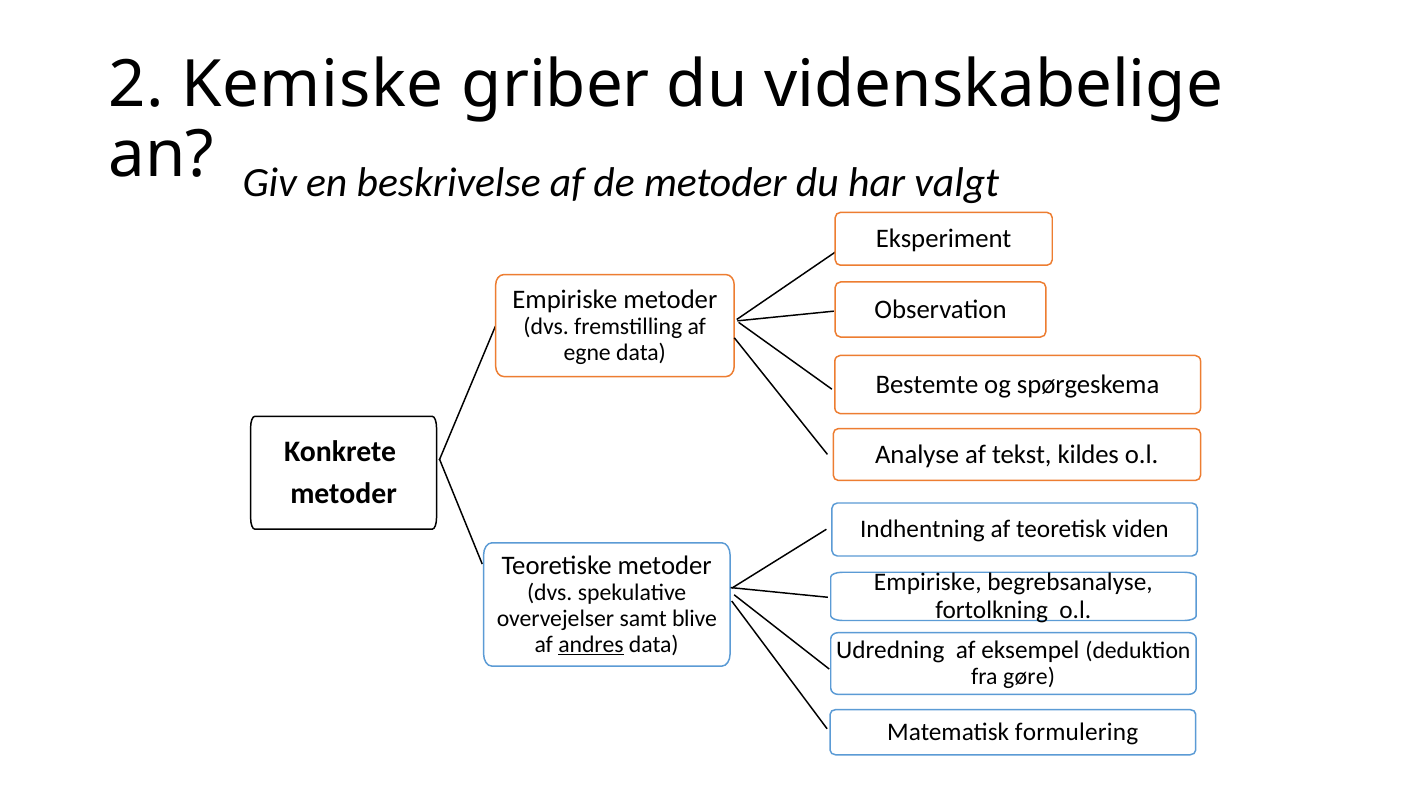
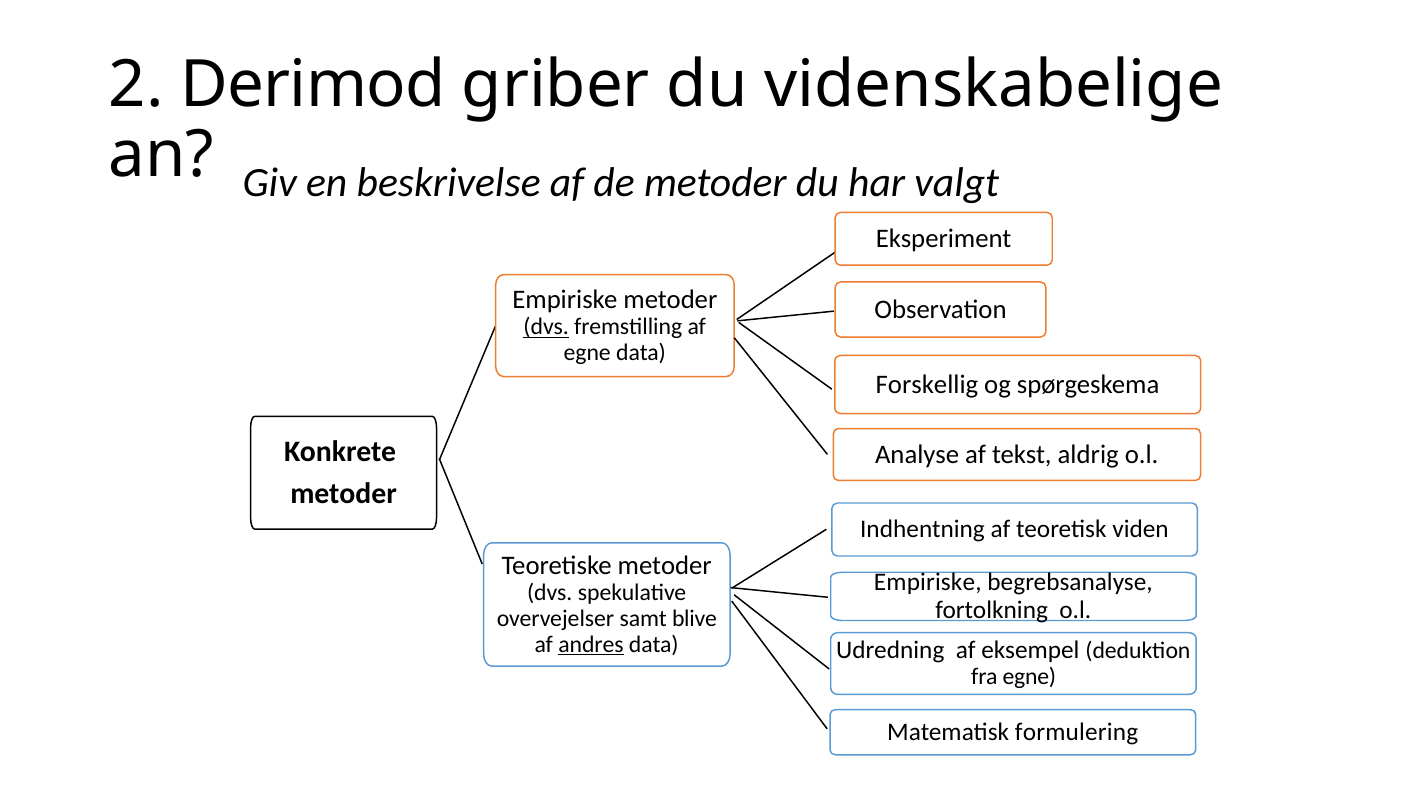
Kemiske: Kemiske -> Derimod
dvs at (546, 327) underline: none -> present
Bestemte: Bestemte -> Forskellig
kildes: kildes -> aldrig
fra gøre: gøre -> egne
